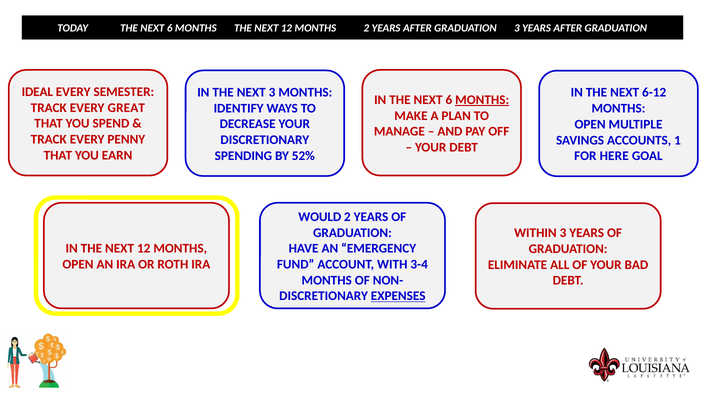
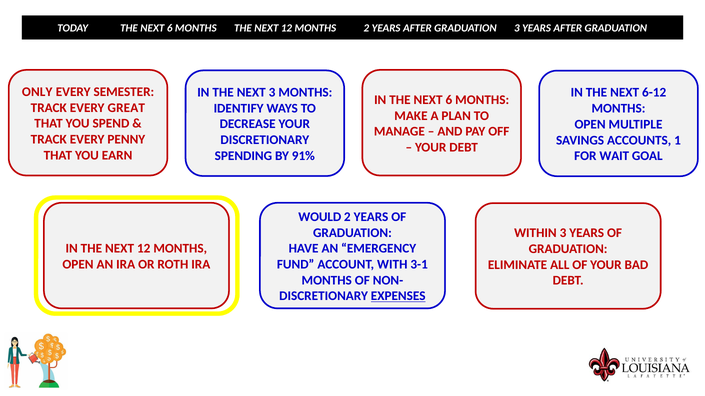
IDEAL: IDEAL -> ONLY
MONTHS at (482, 100) underline: present -> none
52%: 52% -> 91%
HERE: HERE -> WAIT
3-4: 3-4 -> 3-1
